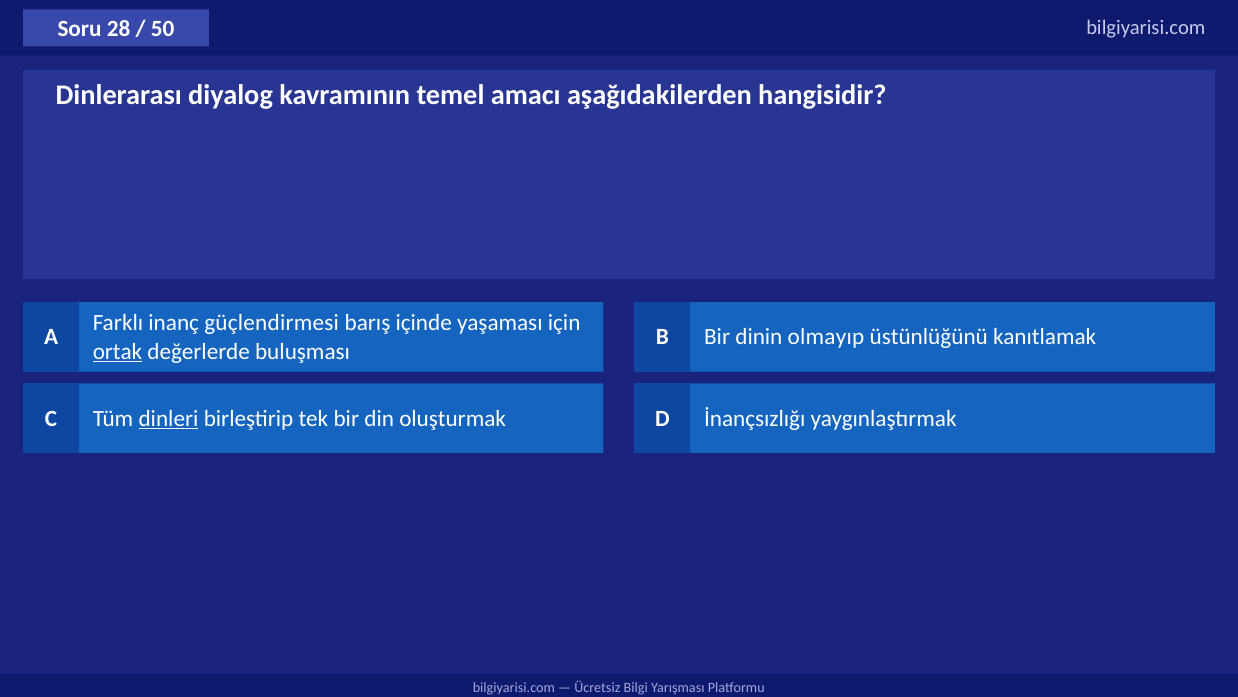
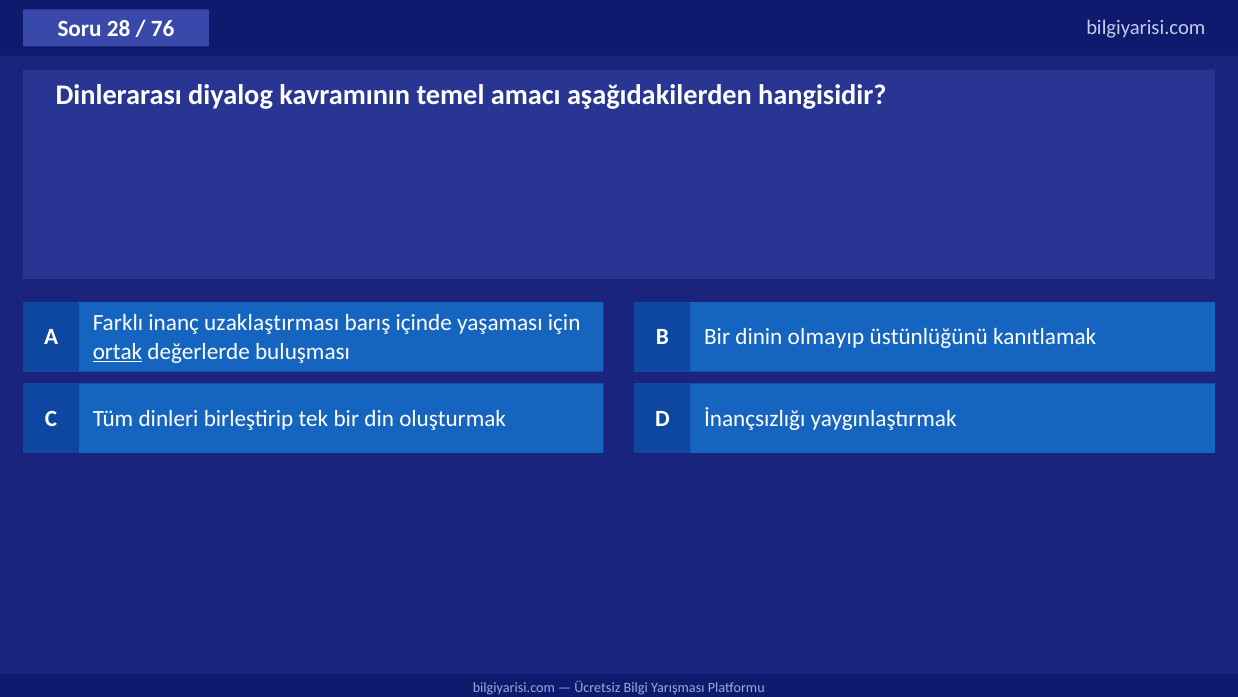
50: 50 -> 76
güçlendirmesi: güçlendirmesi -> uzaklaştırması
dinleri underline: present -> none
